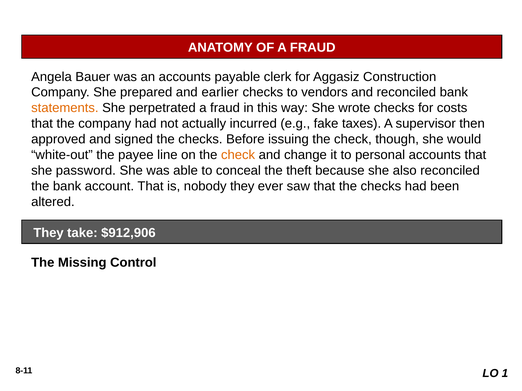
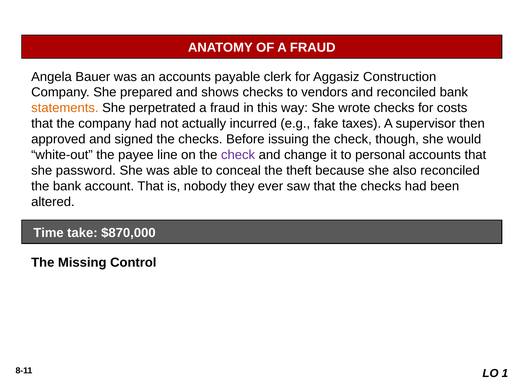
earlier: earlier -> shows
check at (238, 155) colour: orange -> purple
They at (49, 233): They -> Time
$912,906: $912,906 -> $870,000
